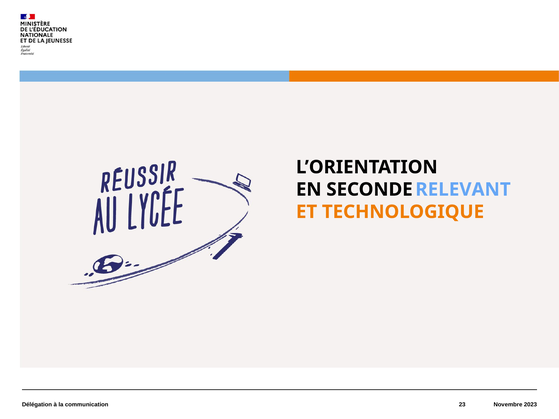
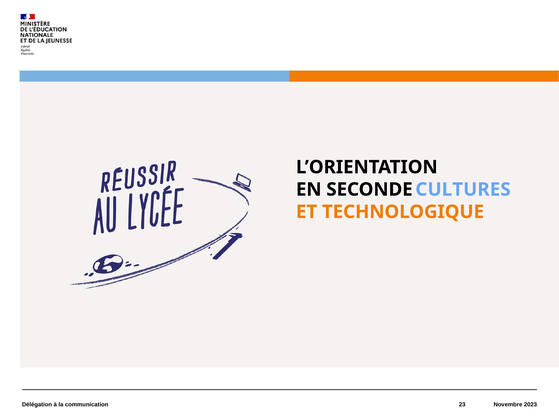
RELEVANT: RELEVANT -> CULTURES
